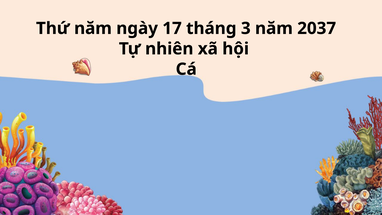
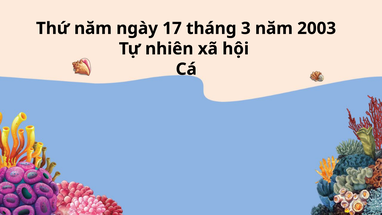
2037: 2037 -> 2003
